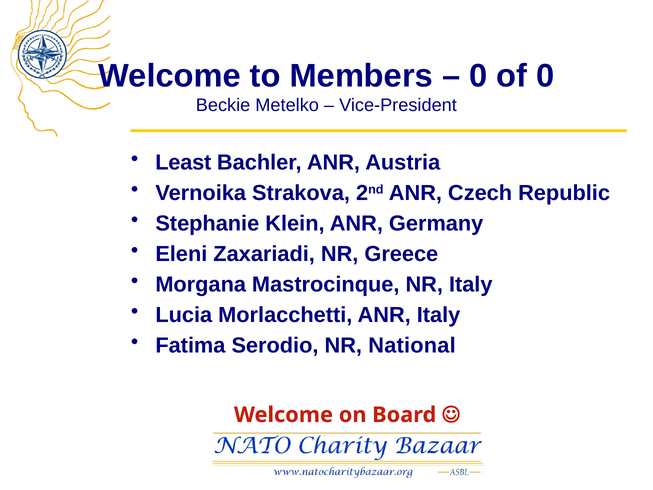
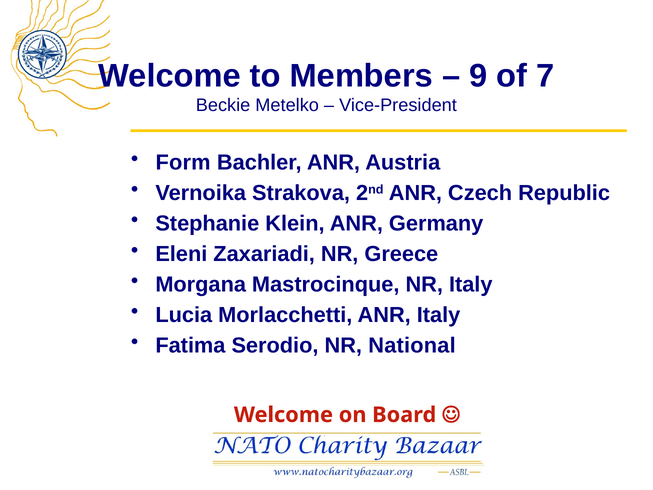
0 at (478, 76): 0 -> 9
of 0: 0 -> 7
Least: Least -> Form
